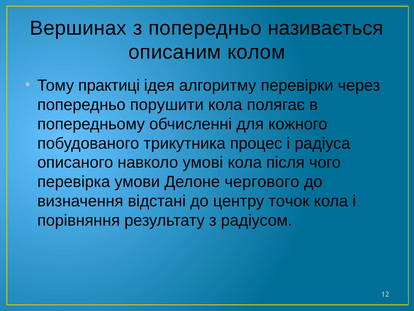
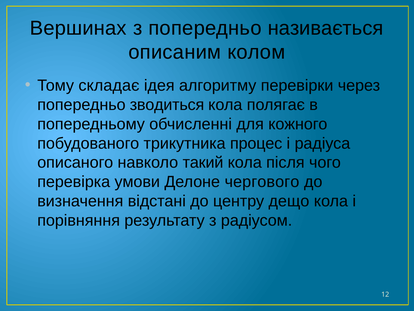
практиці: практиці -> складає
порушити: порушити -> зводиться
умові: умові -> такий
точок: точок -> дещо
